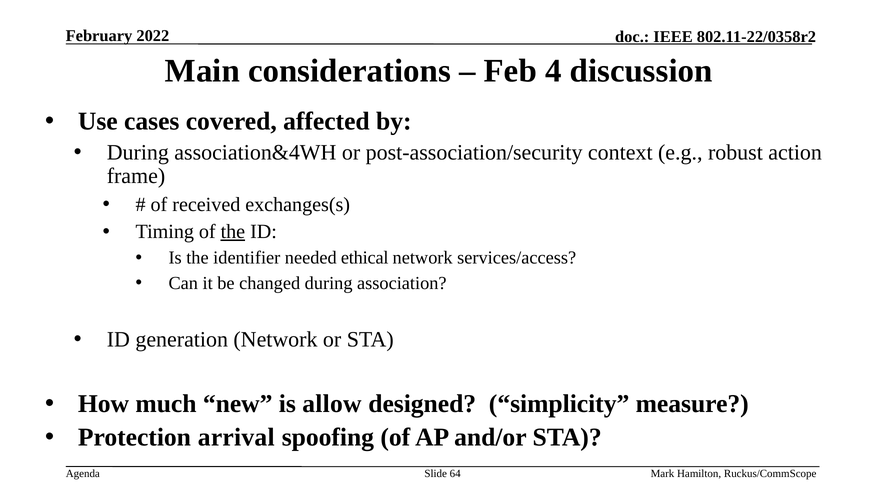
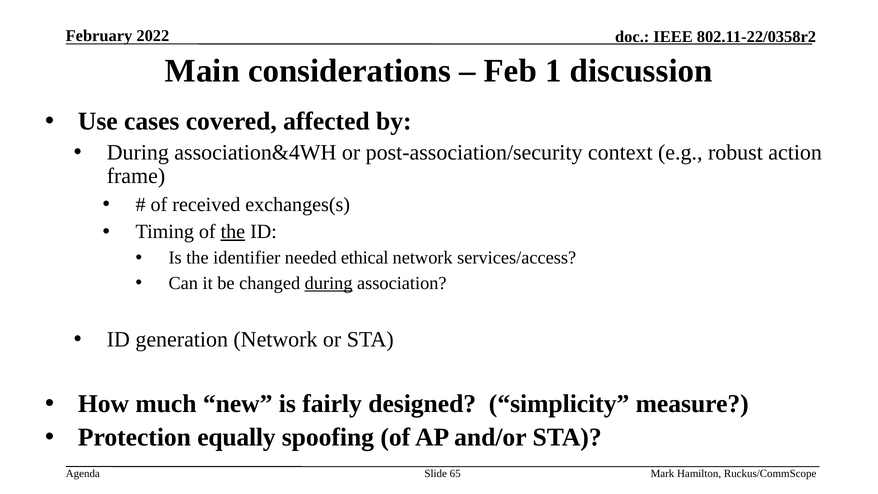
4: 4 -> 1
during at (329, 283) underline: none -> present
allow: allow -> fairly
arrival: arrival -> equally
64: 64 -> 65
